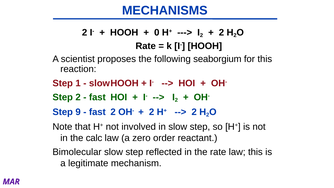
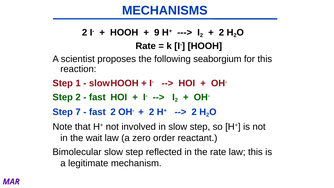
0: 0 -> 9
9: 9 -> 7
calc: calc -> wait
